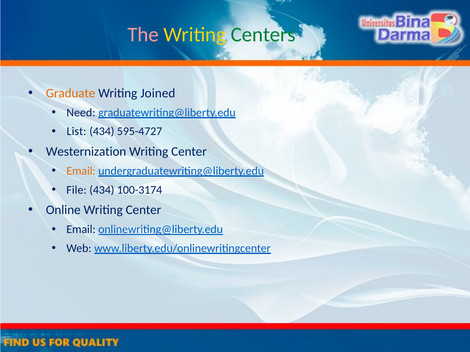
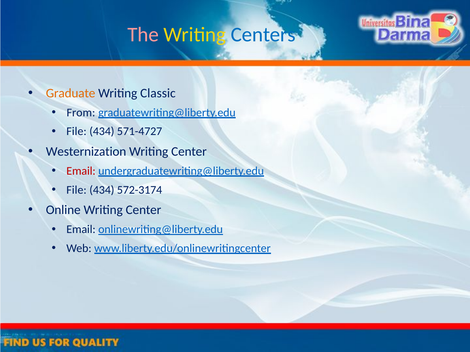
Centers colour: green -> blue
Joined: Joined -> Classic
Need: Need -> From
List at (77, 132): List -> File
595-4727: 595-4727 -> 571-4727
Email at (81, 171) colour: orange -> red
100-3174: 100-3174 -> 572-3174
